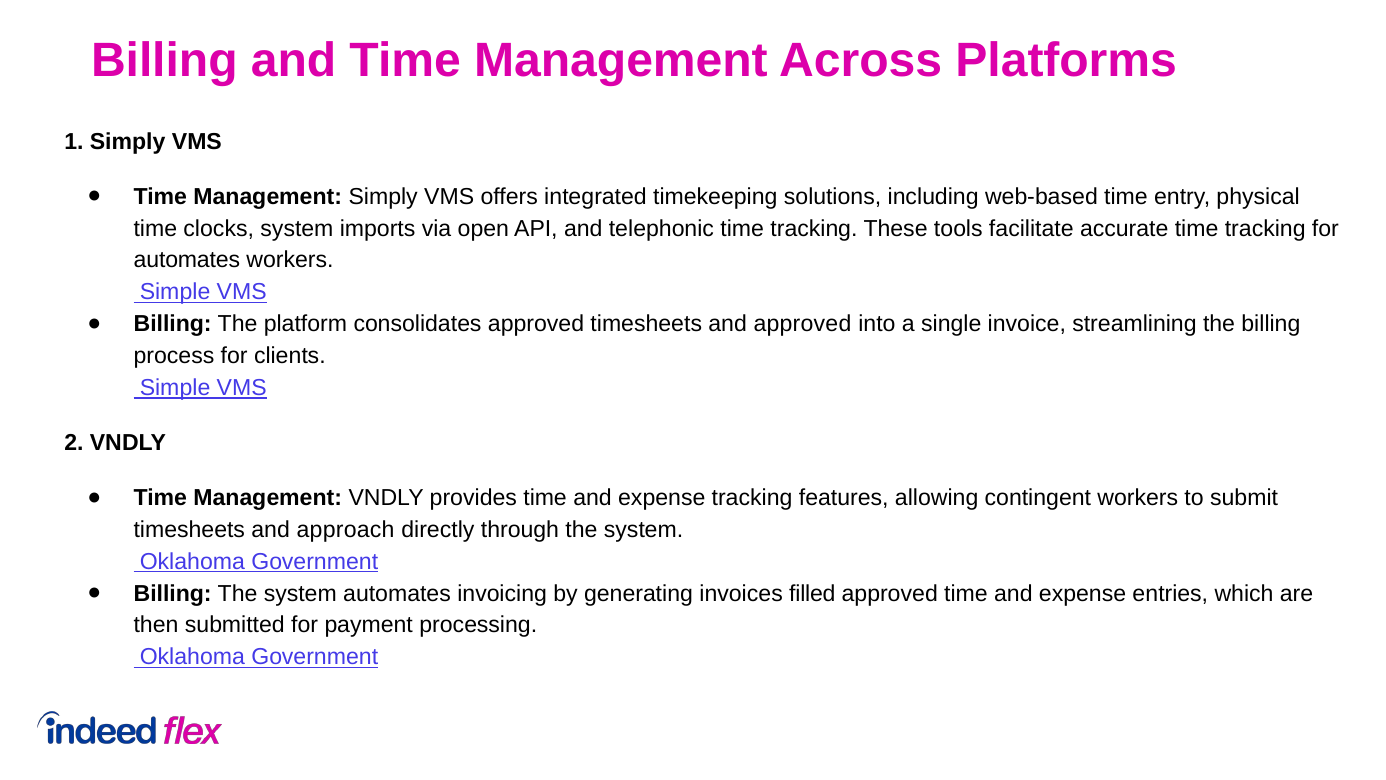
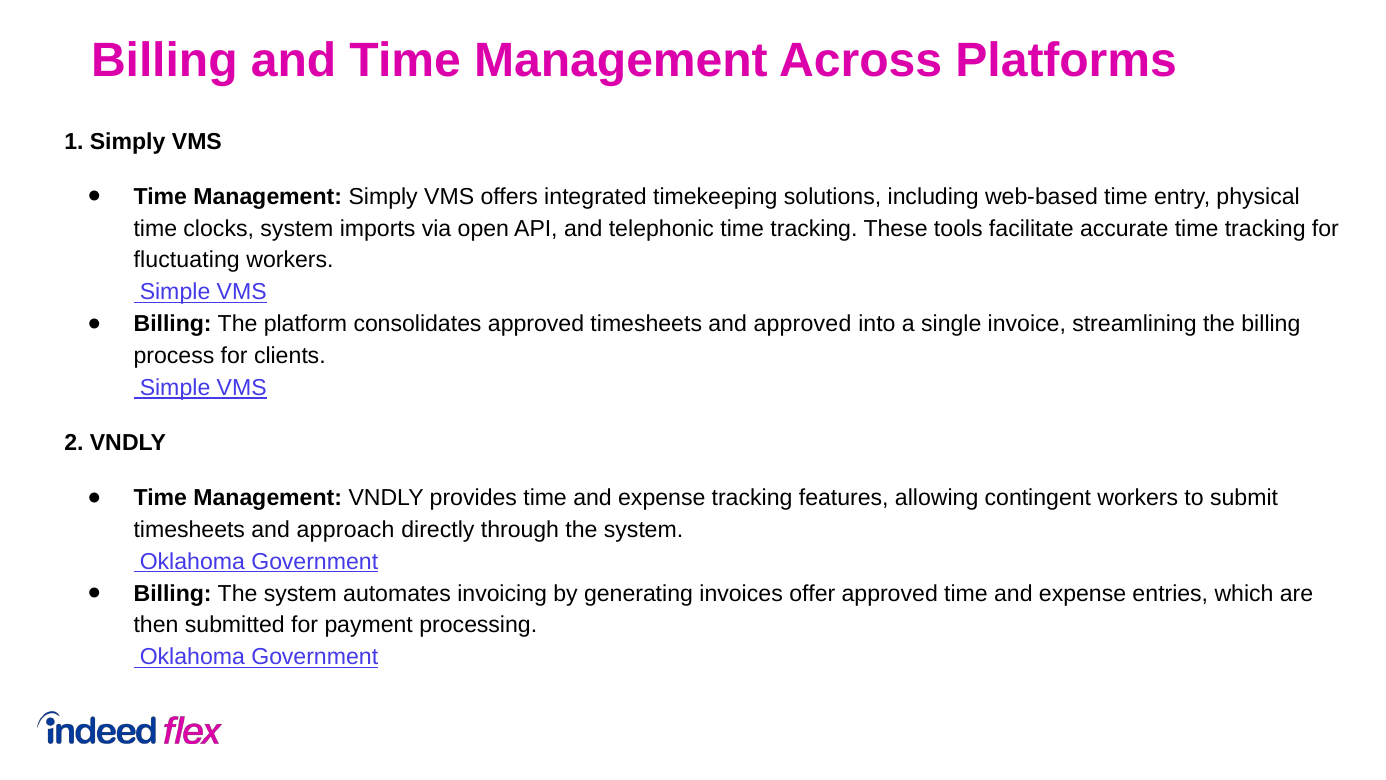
automates at (187, 260): automates -> fluctuating
filled: filled -> offer
